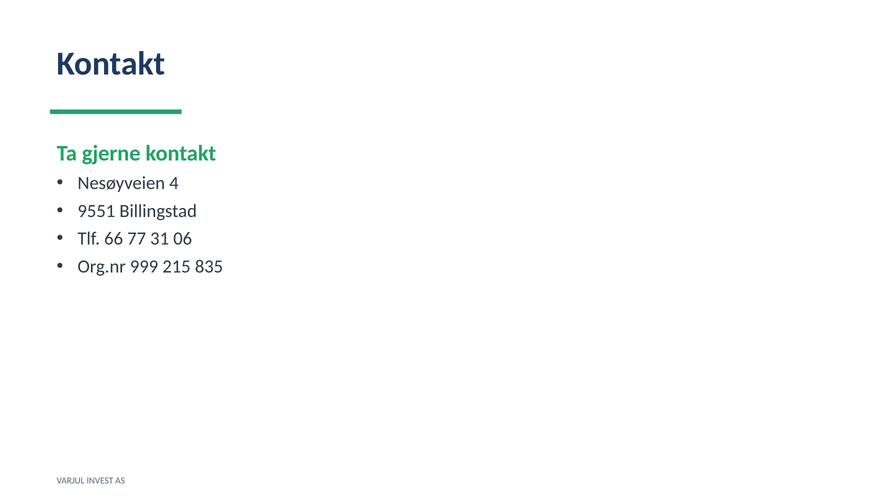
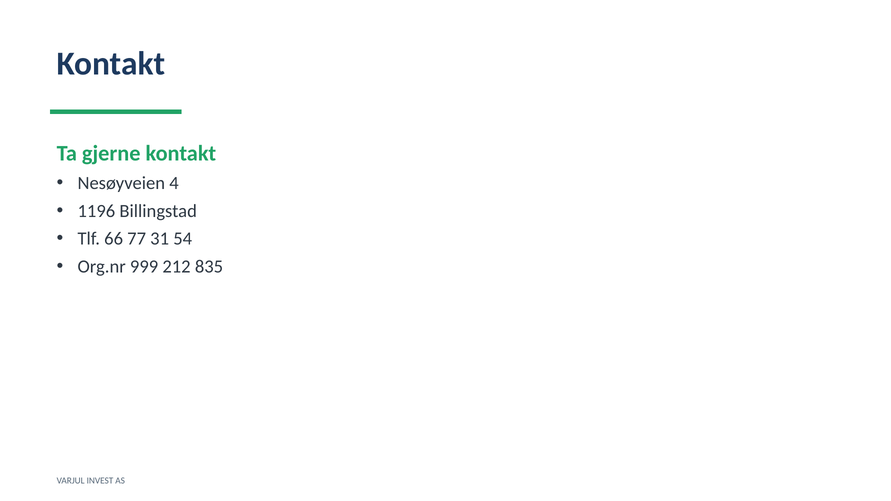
9551: 9551 -> 1196
06: 06 -> 54
215: 215 -> 212
